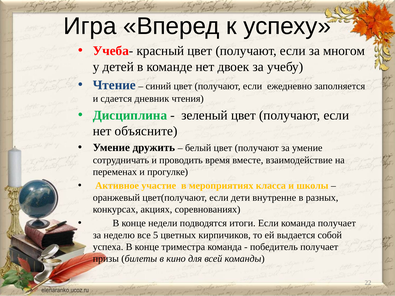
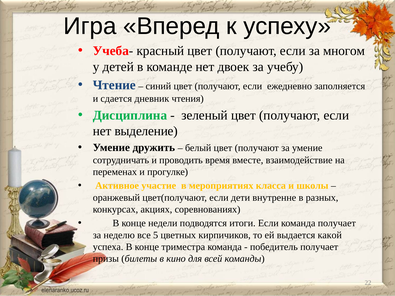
объясните: объясните -> выделение
собой: собой -> какой
